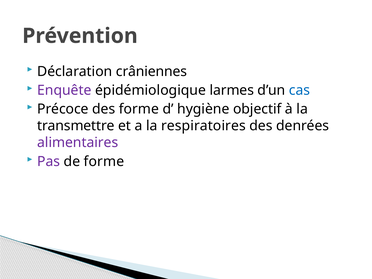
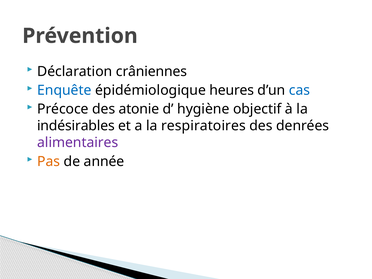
Enquête colour: purple -> blue
larmes: larmes -> heures
des forme: forme -> atonie
transmettre: transmettre -> indésirables
Pas colour: purple -> orange
de forme: forme -> année
